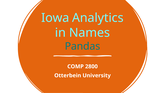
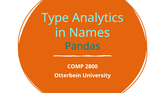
Iowa: Iowa -> Type
